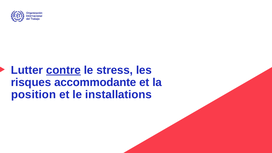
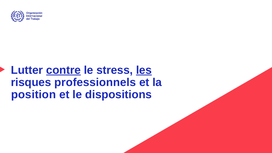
les underline: none -> present
accommodante: accommodante -> professionnels
installations: installations -> dispositions
